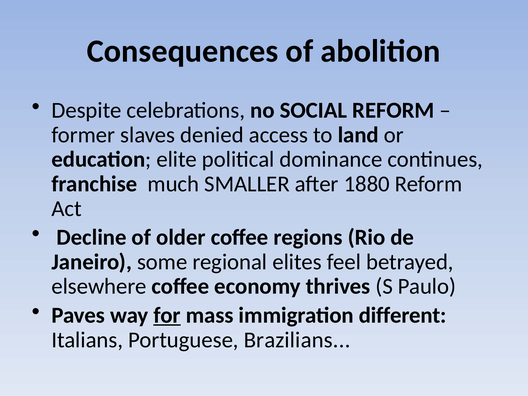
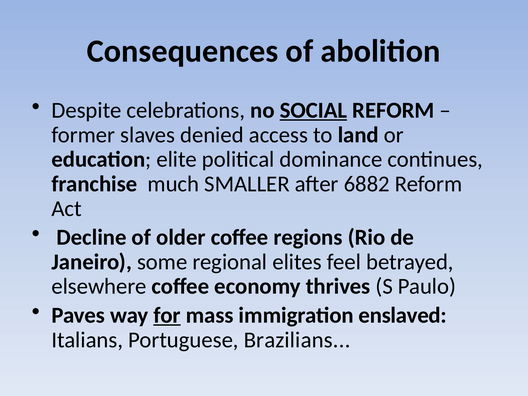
SOCIAL underline: none -> present
1880: 1880 -> 6882
different: different -> enslaved
